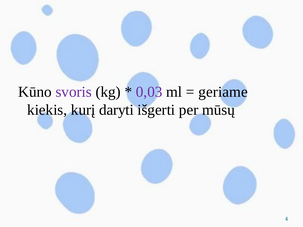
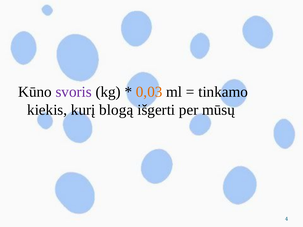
0,03 colour: purple -> orange
geriame: geriame -> tinkamo
daryti: daryti -> blogą
